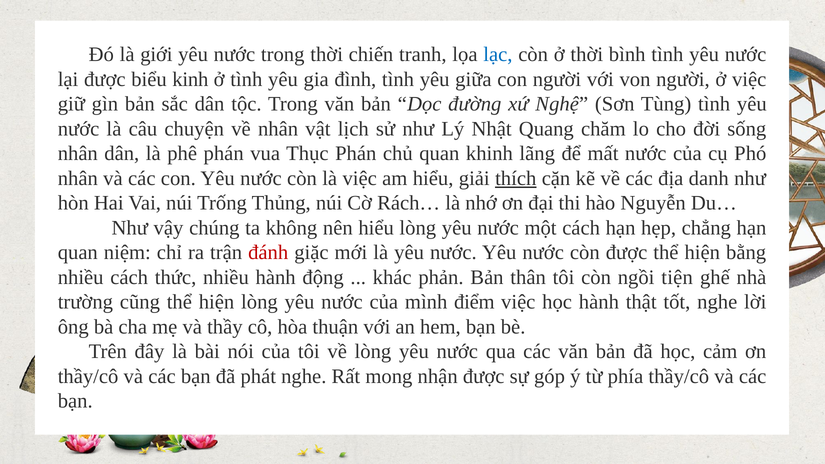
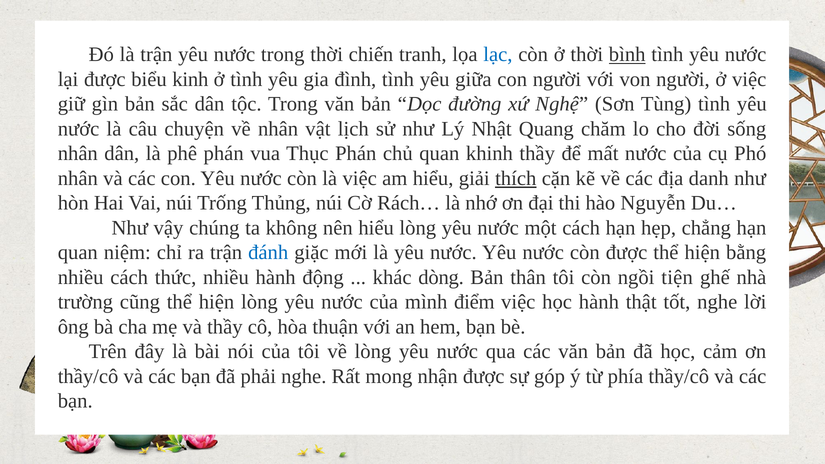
là giới: giới -> trận
bình underline: none -> present
khinh lãng: lãng -> thầy
đánh colour: red -> blue
phản: phản -> dòng
phát: phát -> phải
